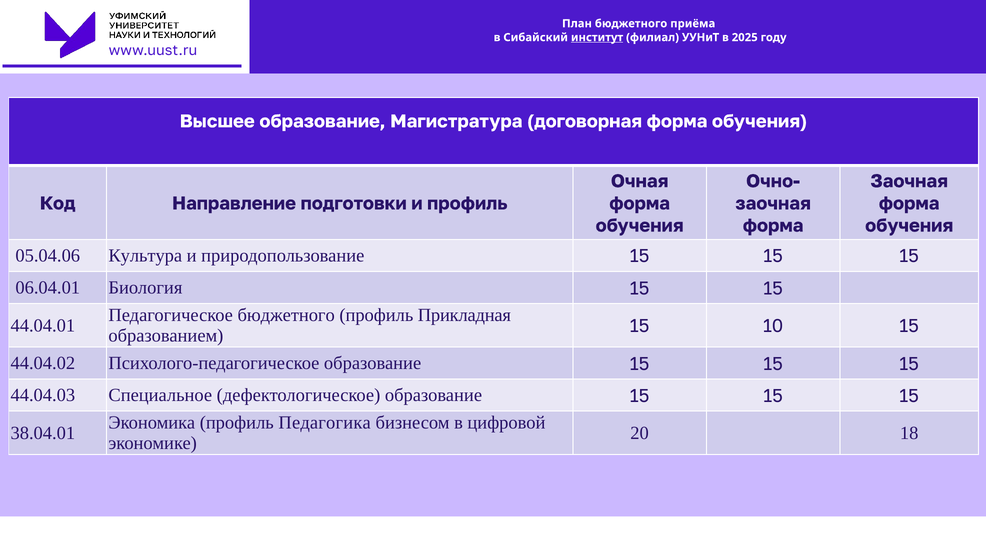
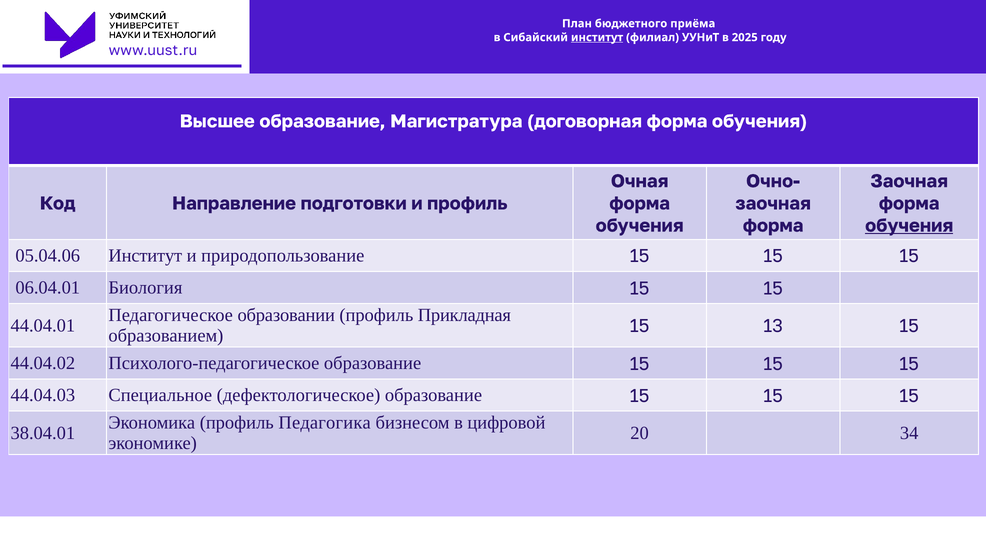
обучения at (909, 225) underline: none -> present
05.04.06 Культура: Культура -> Институт
Педагогическое бюджетного: бюджетного -> образовании
10: 10 -> 13
18: 18 -> 34
